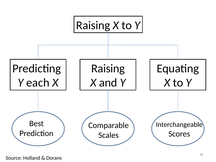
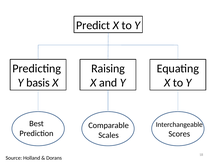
Raising at (93, 25): Raising -> Predict
each: each -> basis
